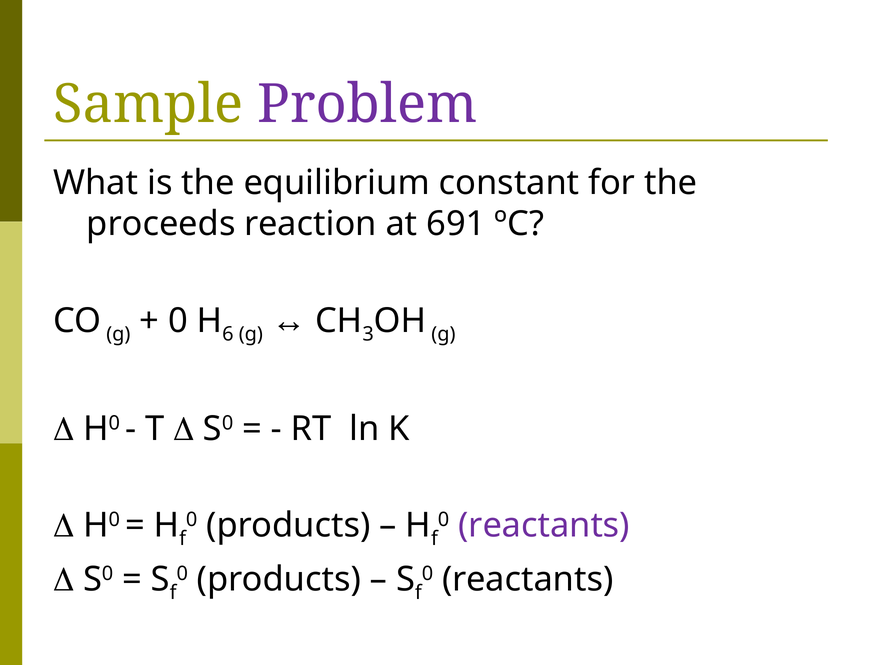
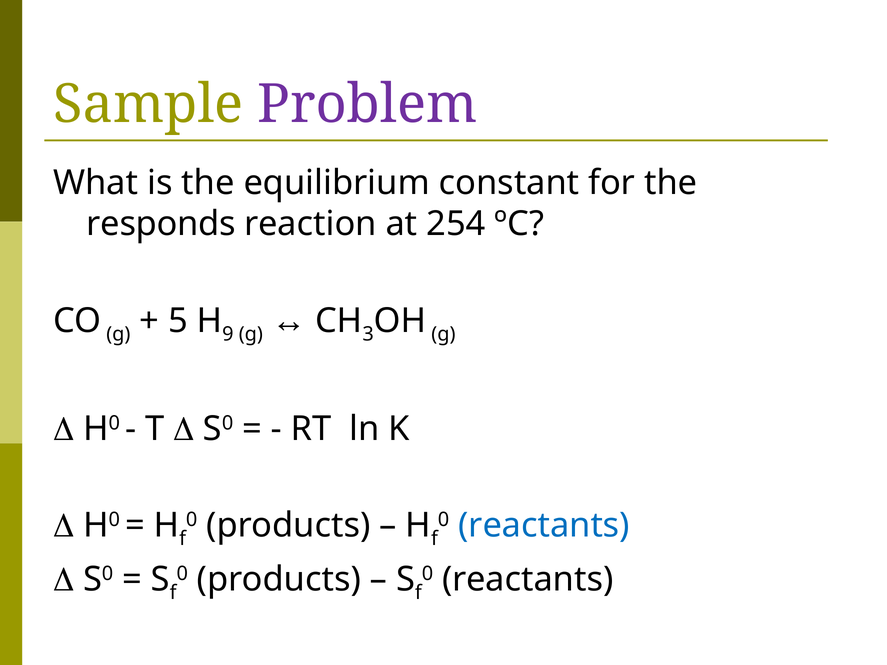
proceeds: proceeds -> responds
691: 691 -> 254
0 at (178, 321): 0 -> 5
6: 6 -> 9
reactants at (544, 526) colour: purple -> blue
